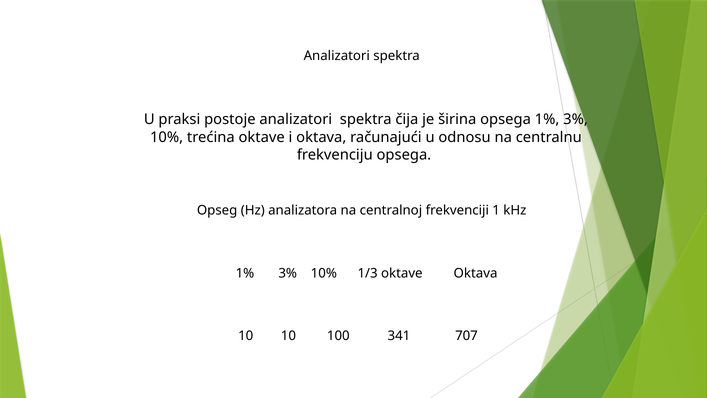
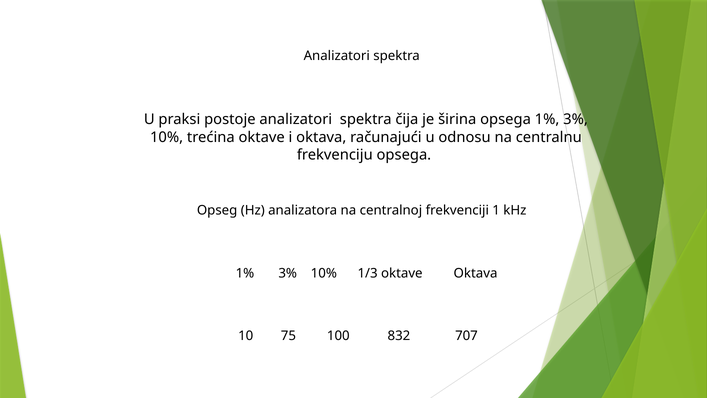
10 10: 10 -> 75
341: 341 -> 832
